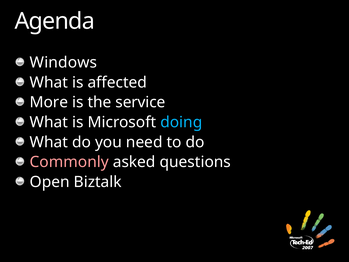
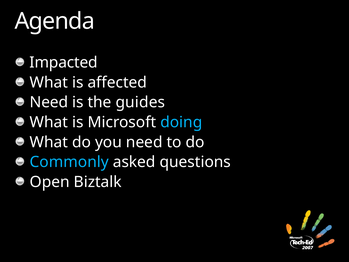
Windows: Windows -> Impacted
More at (49, 102): More -> Need
service: service -> guides
Commonly colour: pink -> light blue
